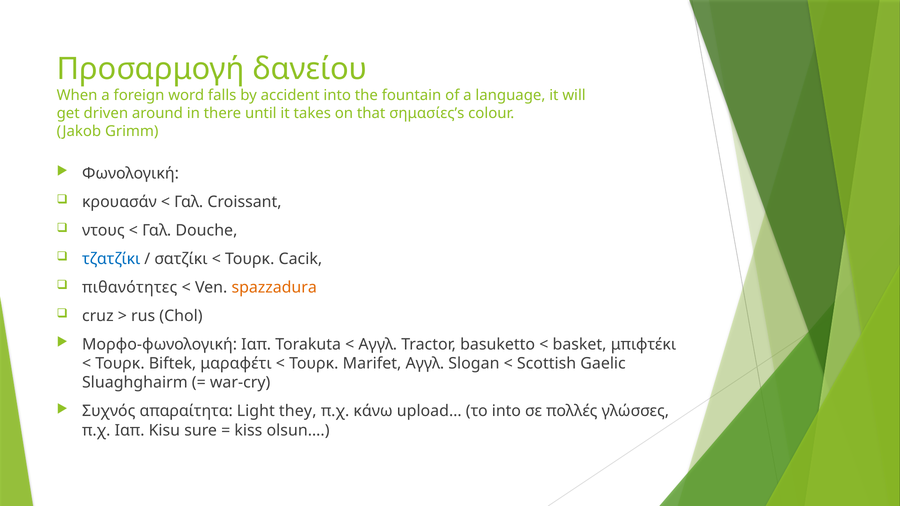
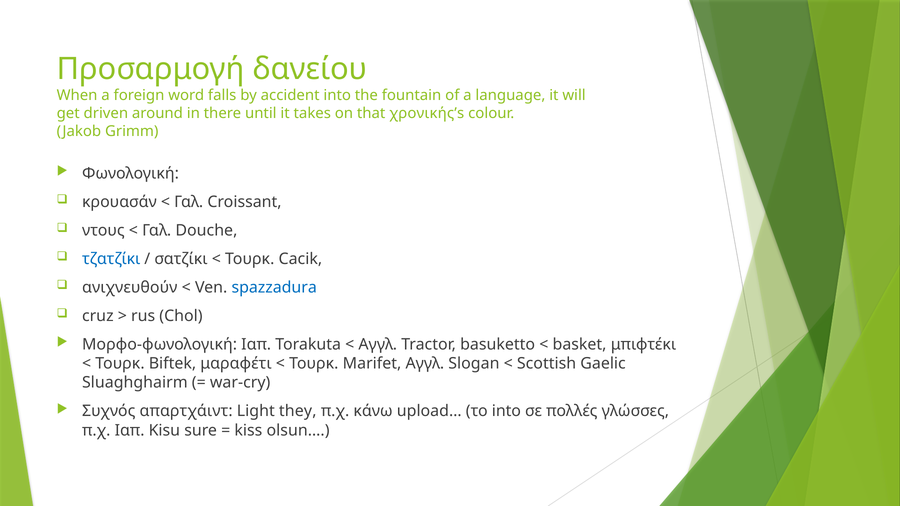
σημασίες’s: σημασίες’s -> χρονικής’s
πιθανότητες: πιθανότητες -> ανιχνευθούν
spazzadura colour: orange -> blue
απαραίτητα: απαραίτητα -> απαρτχάιντ
